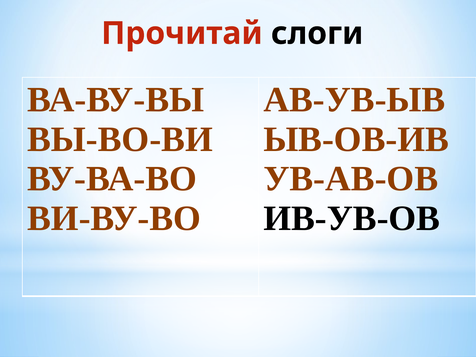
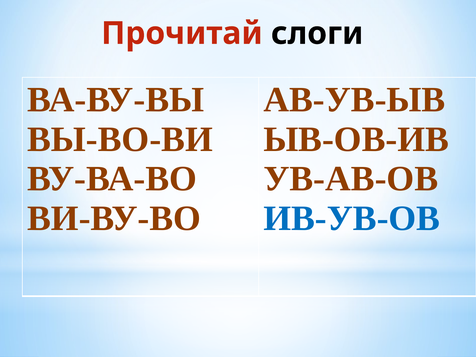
ИВ-УВ-ОВ colour: black -> blue
